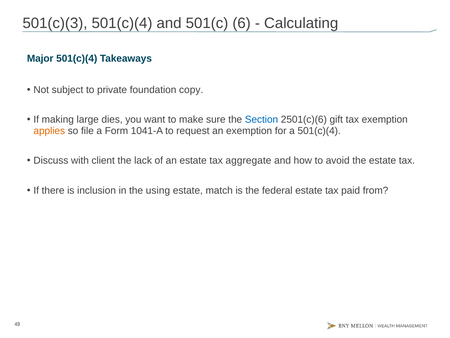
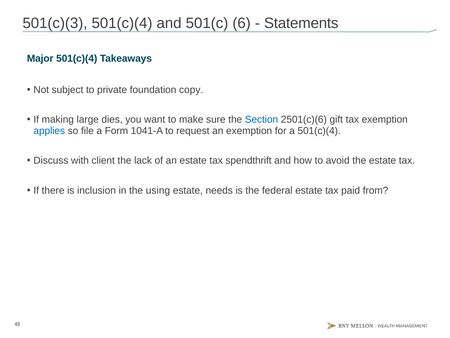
Calculating: Calculating -> Statements
applies colour: orange -> blue
aggregate: aggregate -> spendthrift
match: match -> needs
